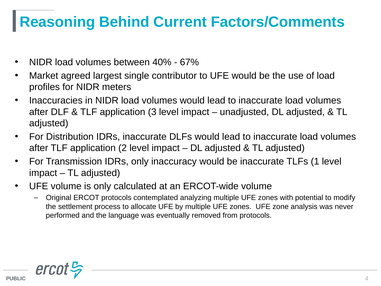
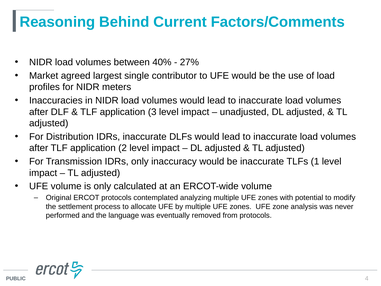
67%: 67% -> 27%
